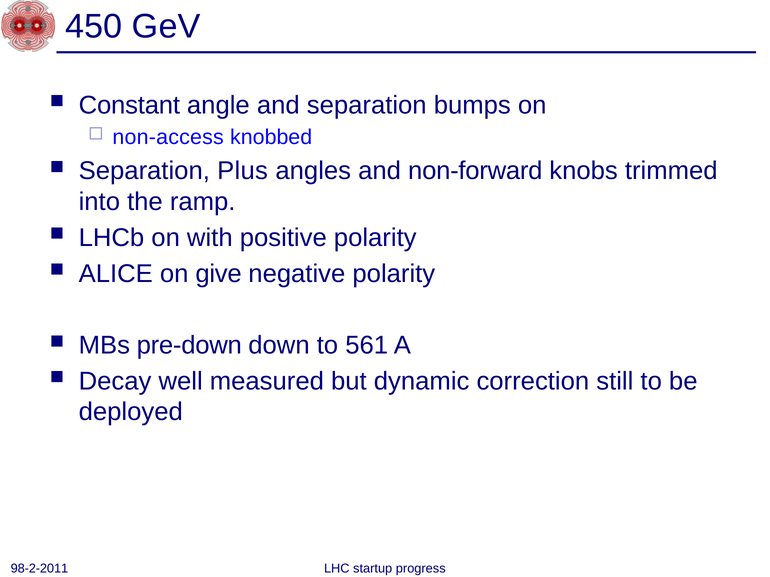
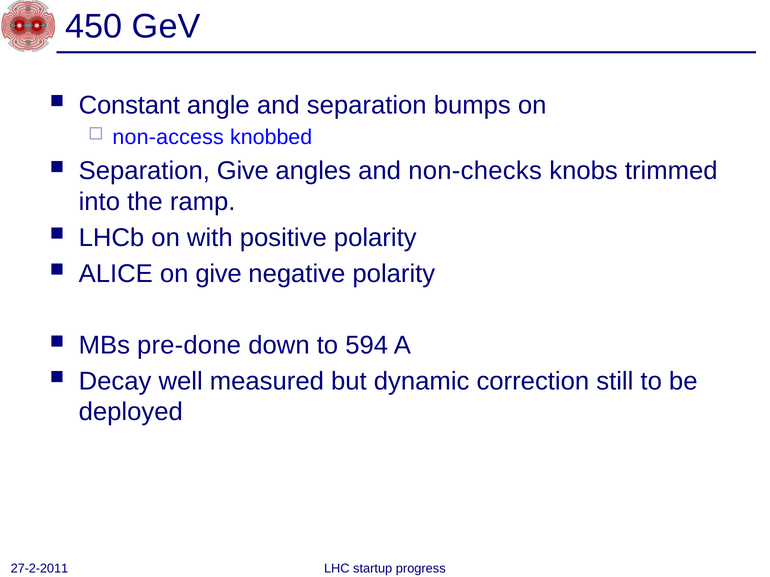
Separation Plus: Plus -> Give
non-forward: non-forward -> non-checks
pre-down: pre-down -> pre-done
561: 561 -> 594
98-2-2011: 98-2-2011 -> 27-2-2011
